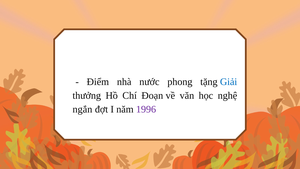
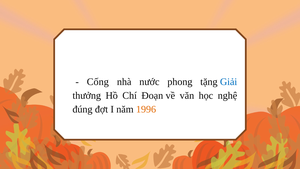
Điểm: Điểm -> Cống
ngắn: ngắn -> đúng
1996 colour: purple -> orange
